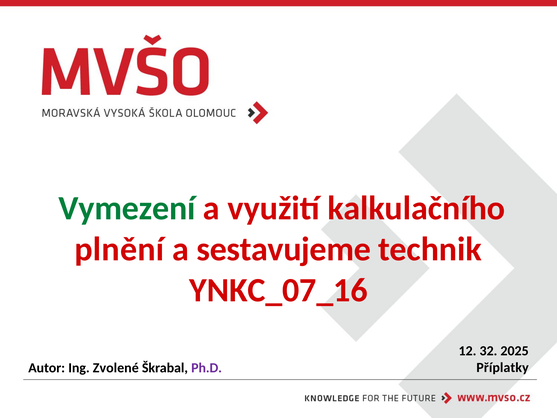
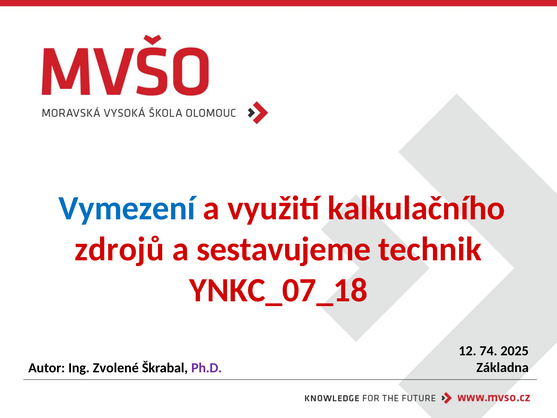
Vymezení colour: green -> blue
plnění: plnění -> zdrojů
YNKC_07_16: YNKC_07_16 -> YNKC_07_18
32: 32 -> 74
Příplatky: Příplatky -> Základna
